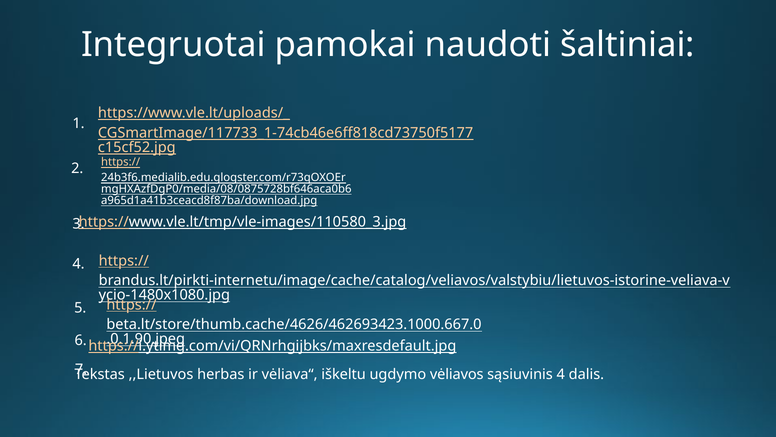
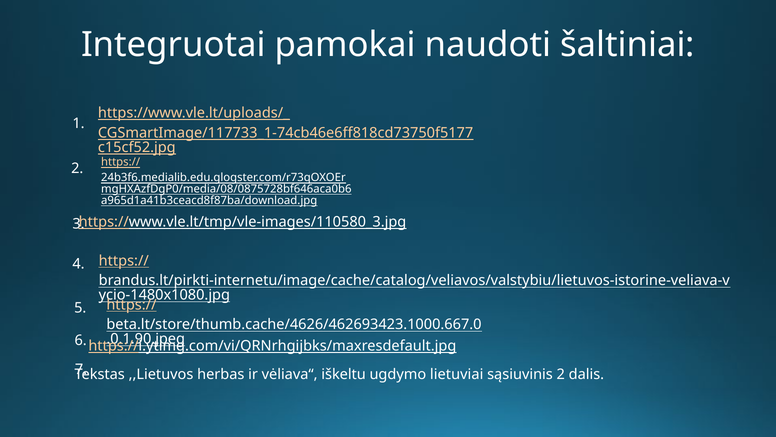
vėliavos: vėliavos -> lietuviai
sąsiuvinis 4: 4 -> 2
